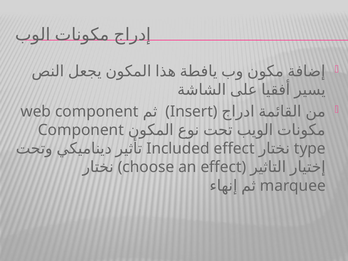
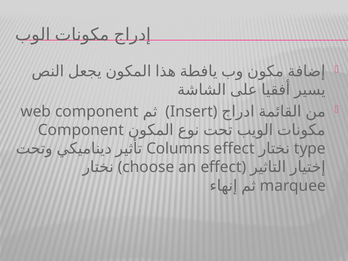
Included: Included -> Columns
